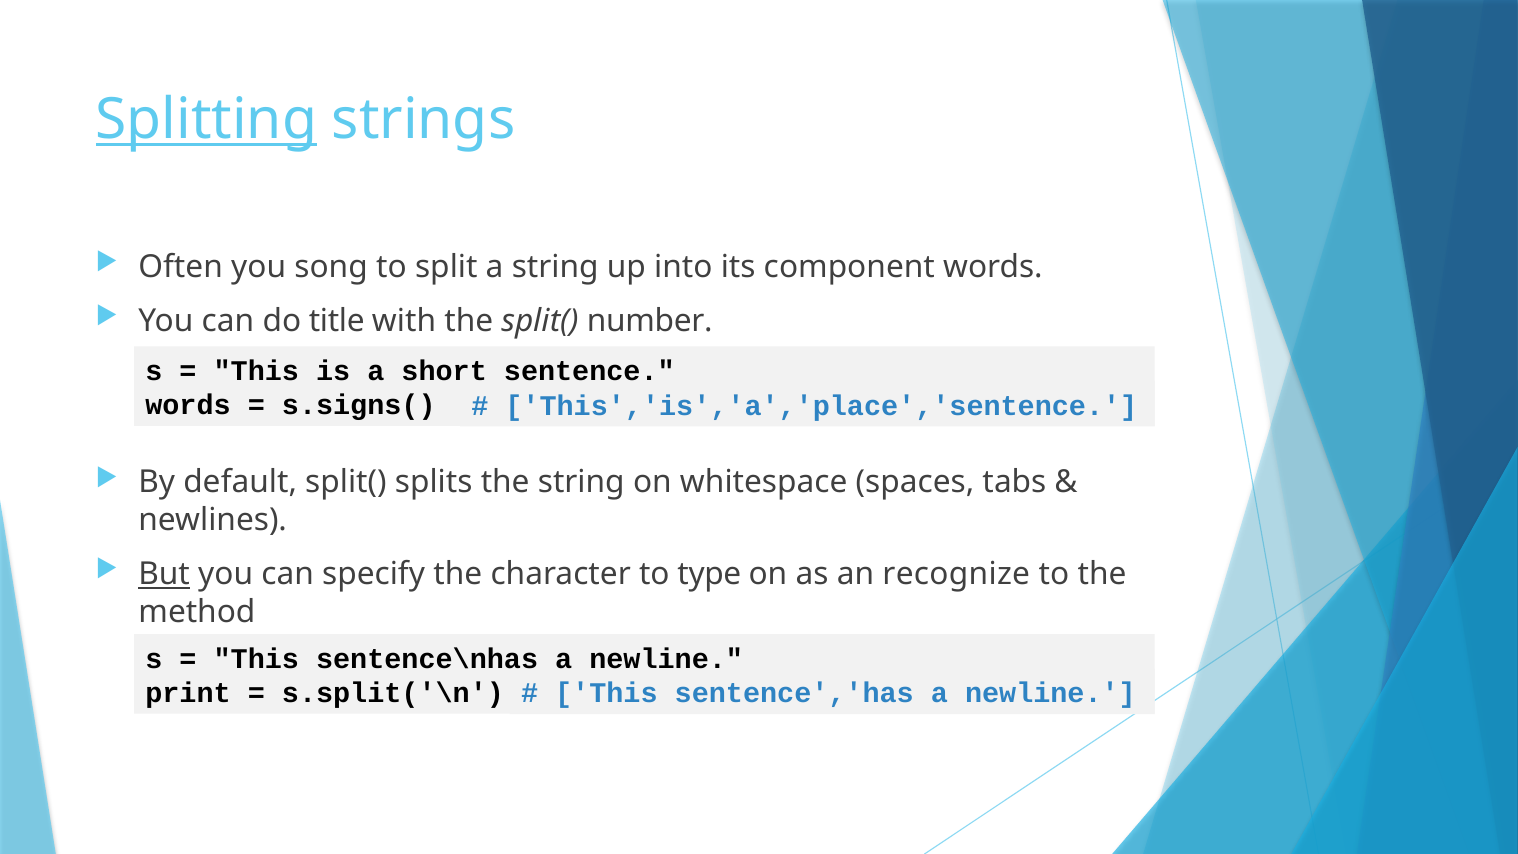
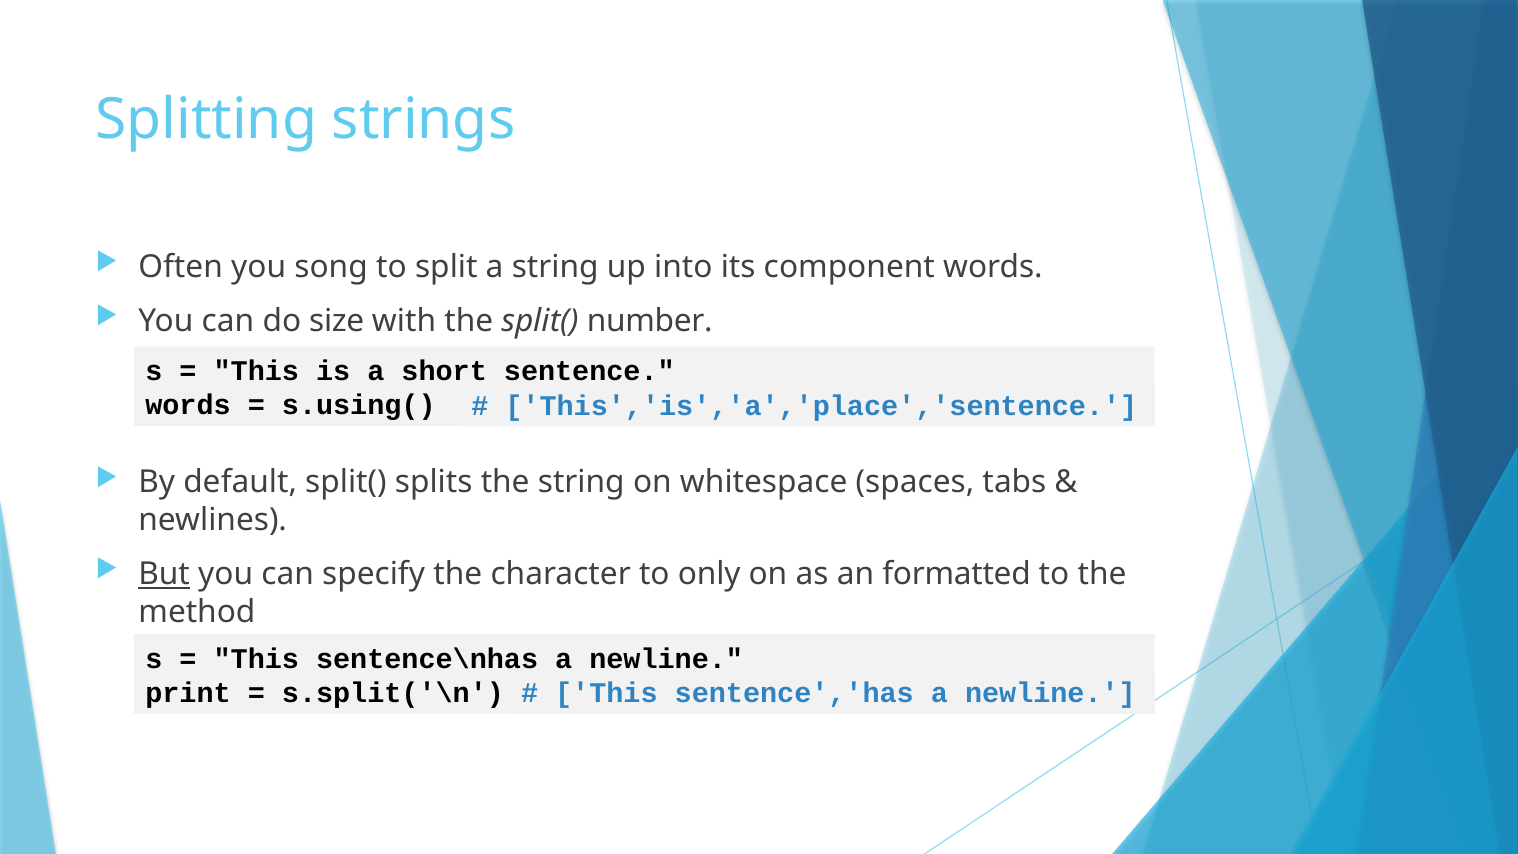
Splitting underline: present -> none
title: title -> size
s.signs(: s.signs( -> s.using(
type: type -> only
recognize: recognize -> formatted
